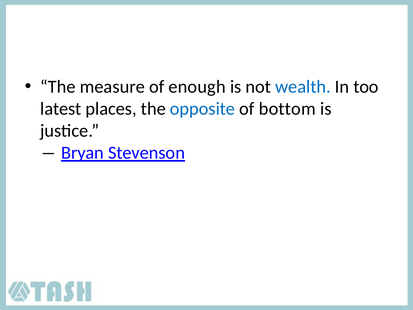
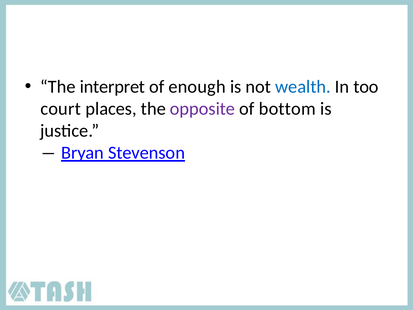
measure: measure -> interpret
latest: latest -> court
opposite colour: blue -> purple
